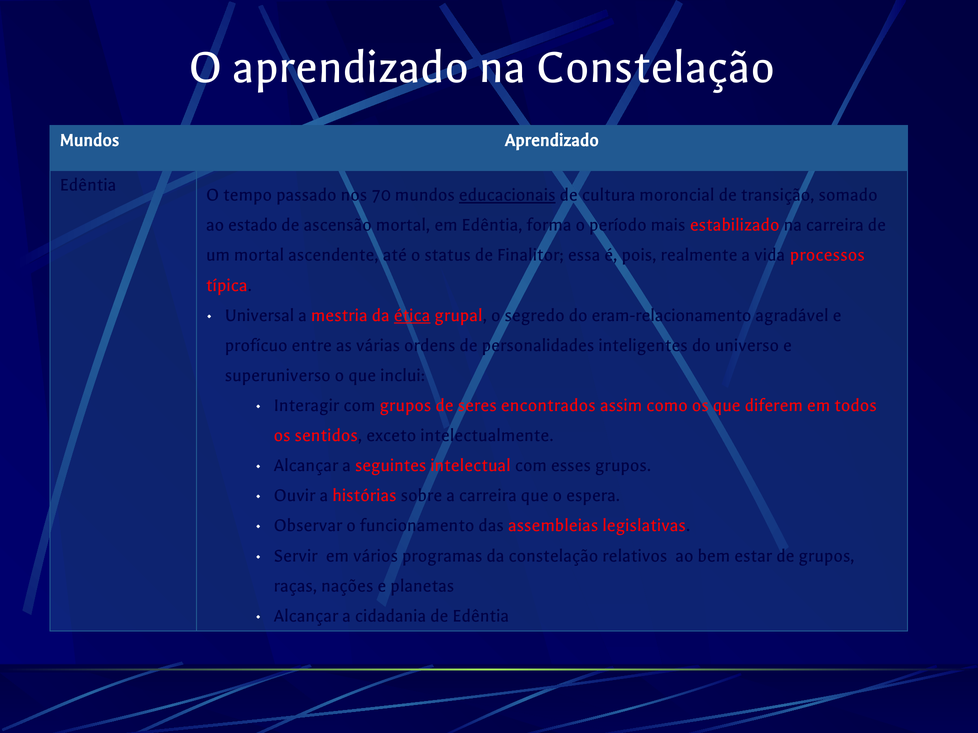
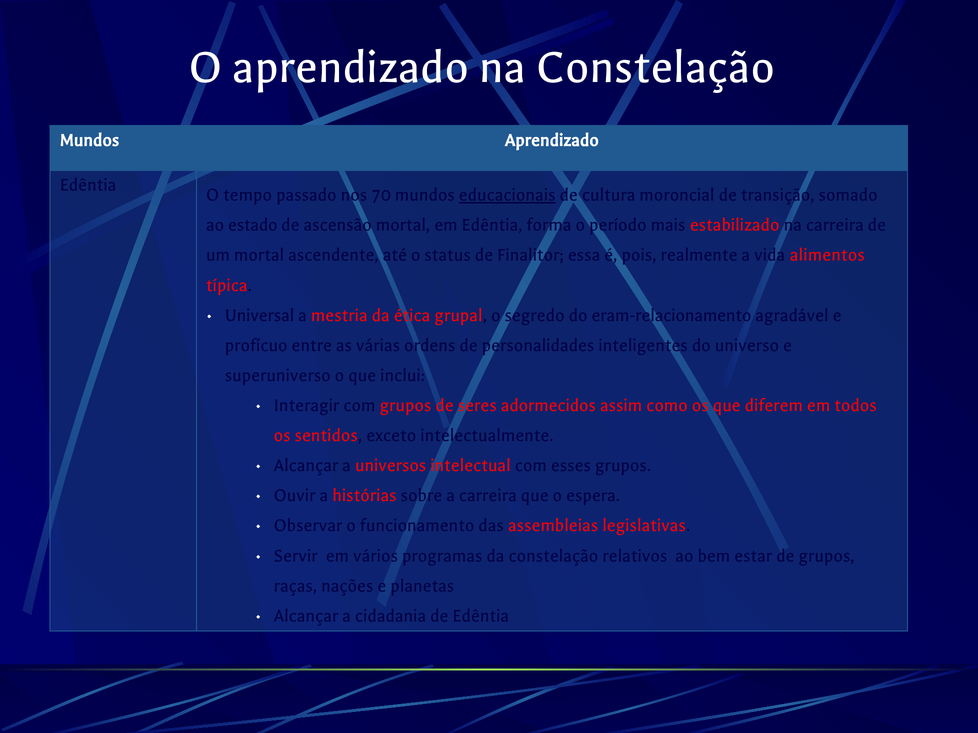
processos: processos -> alimentos
ética underline: present -> none
encontrados: encontrados -> adormecidos
seguintes: seguintes -> universos
